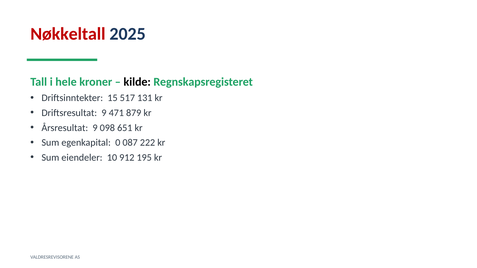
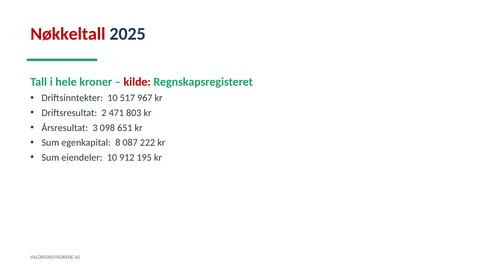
kilde colour: black -> red
Driftsinntekter 15: 15 -> 10
131: 131 -> 967
Driftsresultat 9: 9 -> 2
879: 879 -> 803
Årsresultat 9: 9 -> 3
0: 0 -> 8
